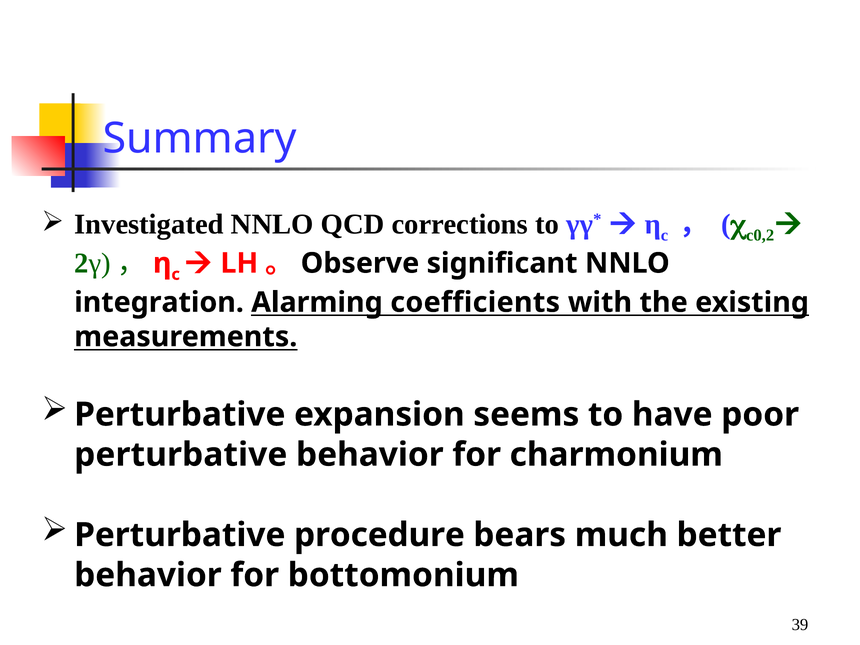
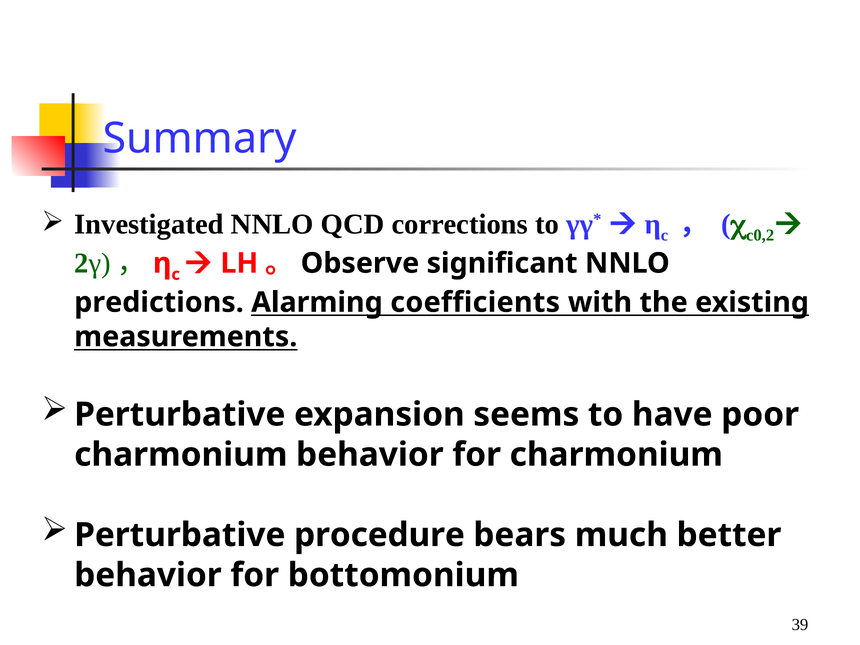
integration: integration -> predictions
perturbative at (181, 455): perturbative -> charmonium
